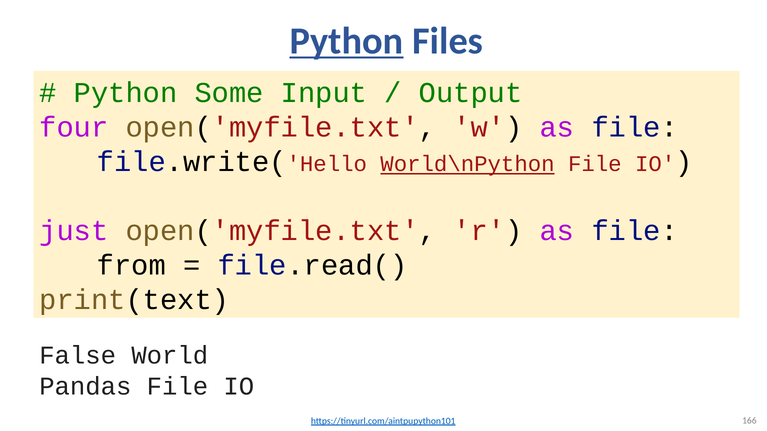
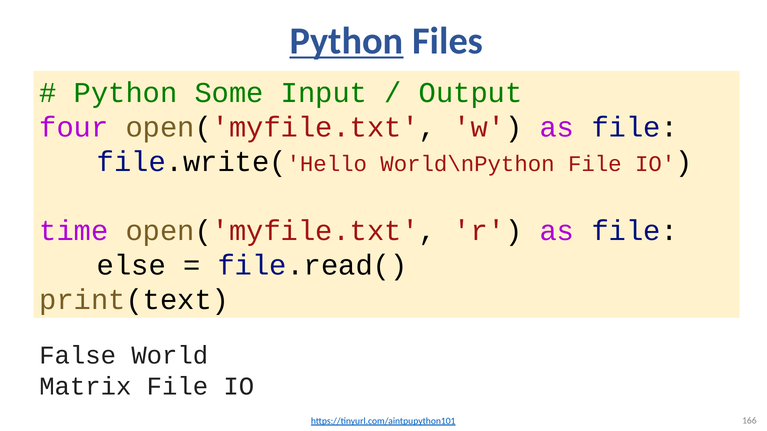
World\nPython underline: present -> none
just: just -> time
from: from -> else
Pandas: Pandas -> Matrix
